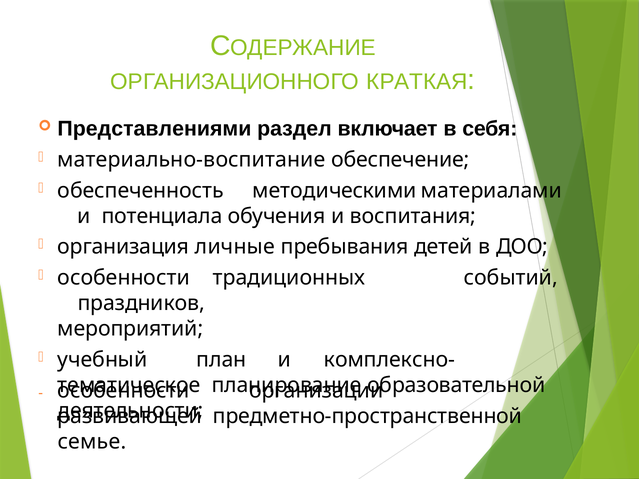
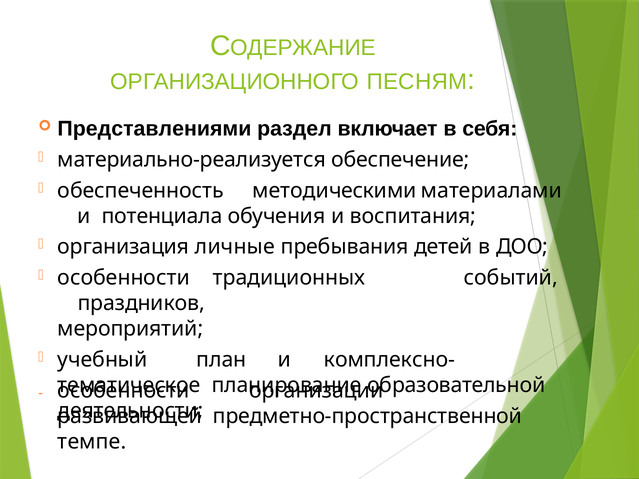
КРАТКАЯ: КРАТКАЯ -> ПЕСНЯМ
материально-воспитание: материально-воспитание -> материально-реализуется
семье: семье -> темпе
